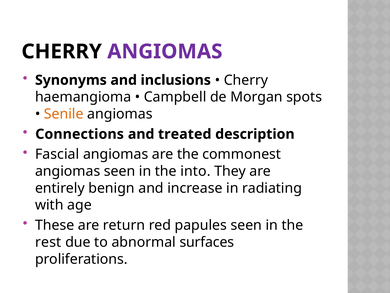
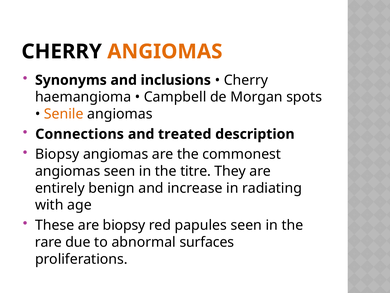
ANGIOMAS at (165, 51) colour: purple -> orange
Fascial at (57, 154): Fascial -> Biopsy
into: into -> titre
are return: return -> biopsy
rest: rest -> rare
